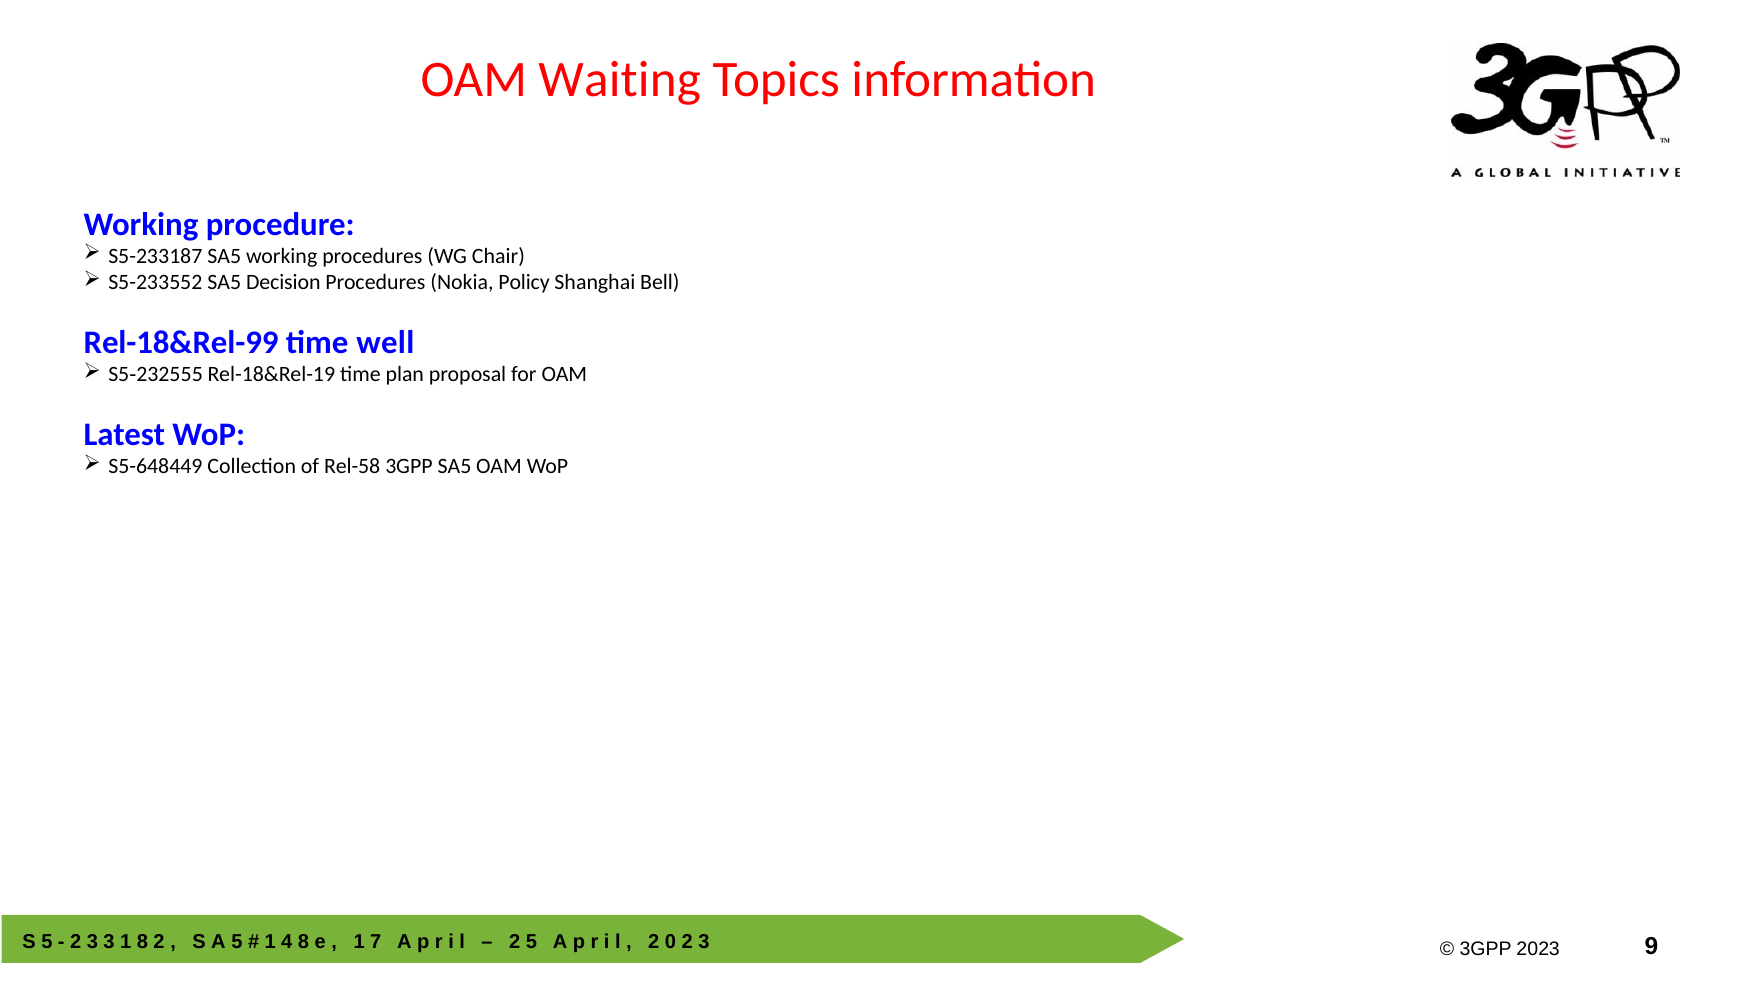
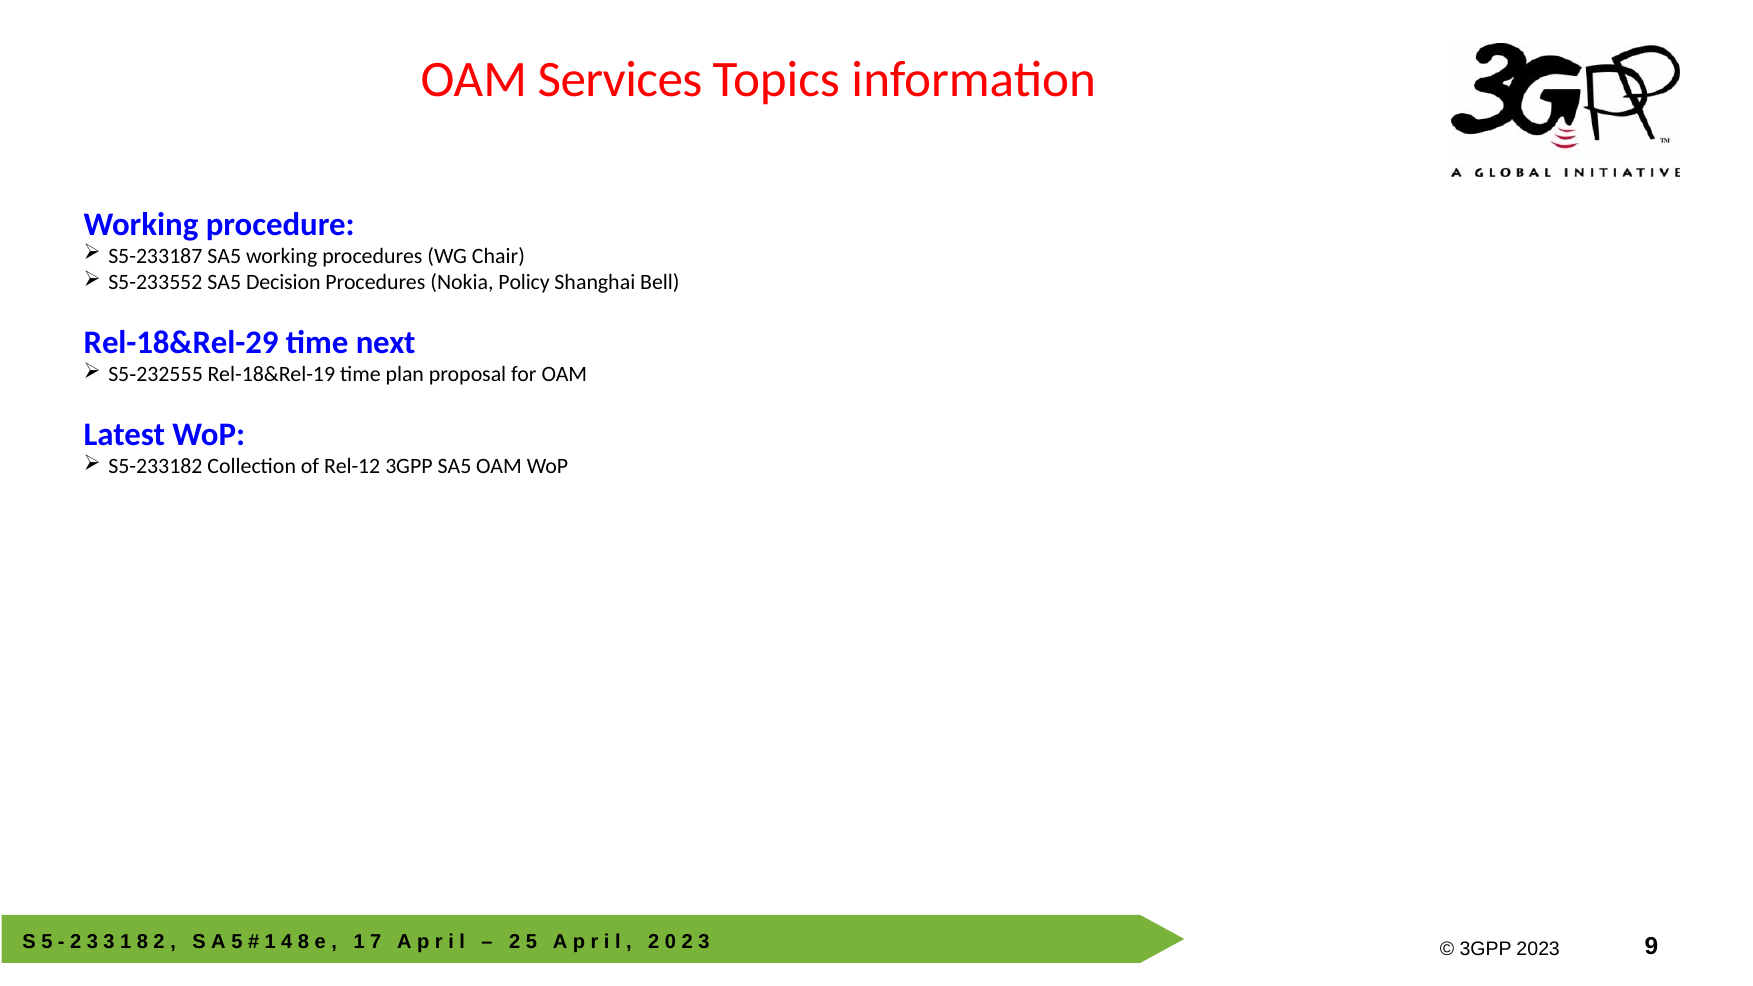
Waiting: Waiting -> Services
Rel-18&Rel-99: Rel-18&Rel-99 -> Rel-18&Rel-29
well: well -> next
S5-648449: S5-648449 -> S5-233182
Rel-58: Rel-58 -> Rel-12
